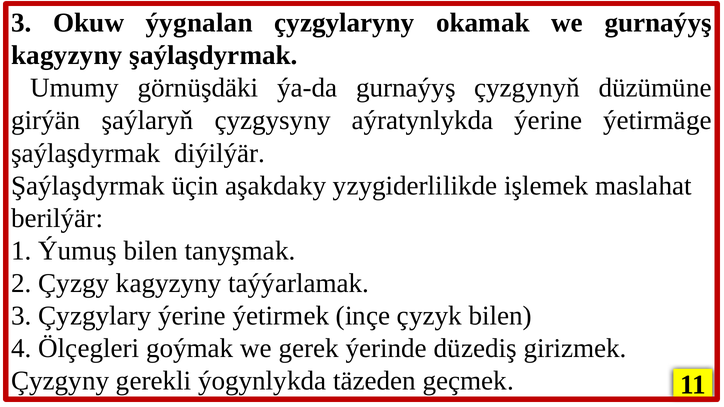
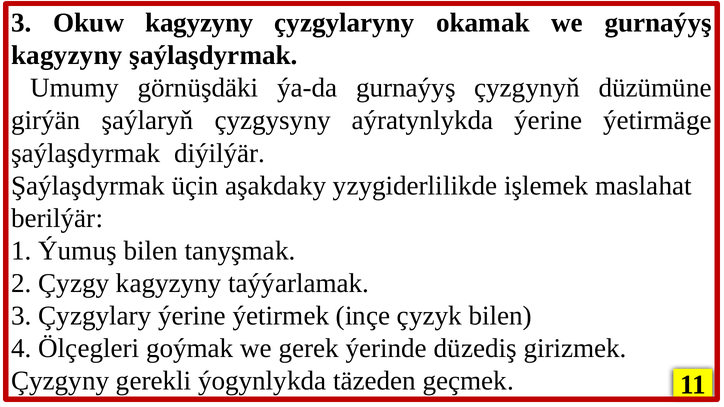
Okuw ýygnalan: ýygnalan -> kagyzyny
